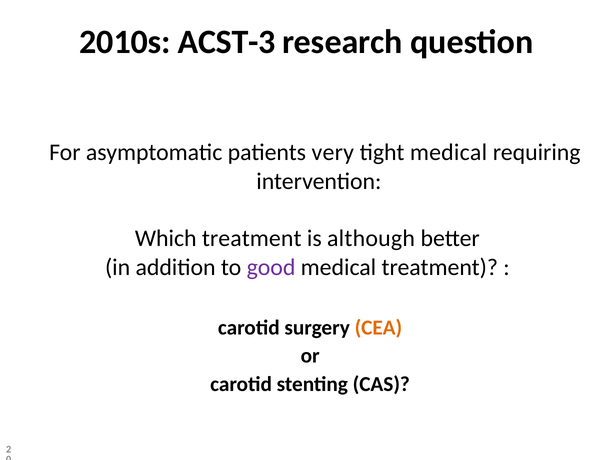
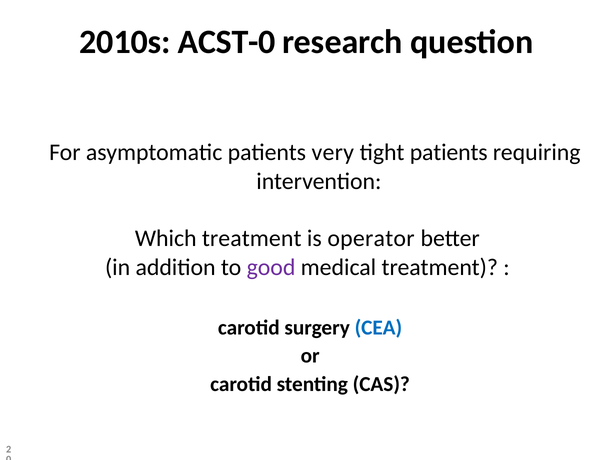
ACST-3: ACST-3 -> ACST-0
tight medical: medical -> patients
although: although -> operator
CEA colour: orange -> blue
